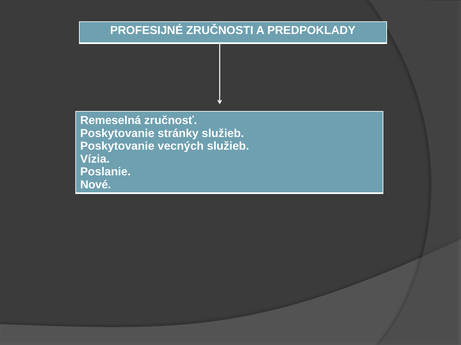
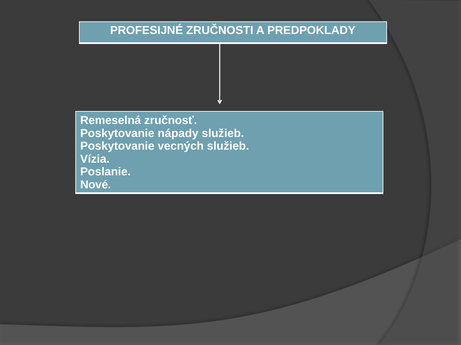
stránky: stránky -> nápady
